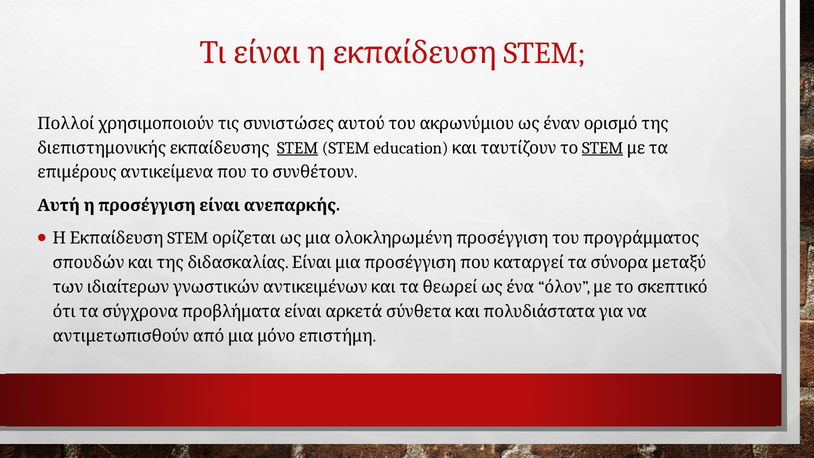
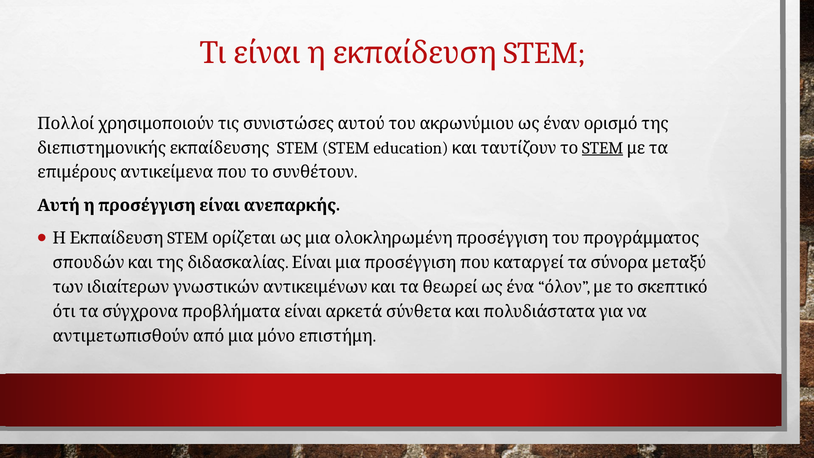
STEM at (298, 148) underline: present -> none
